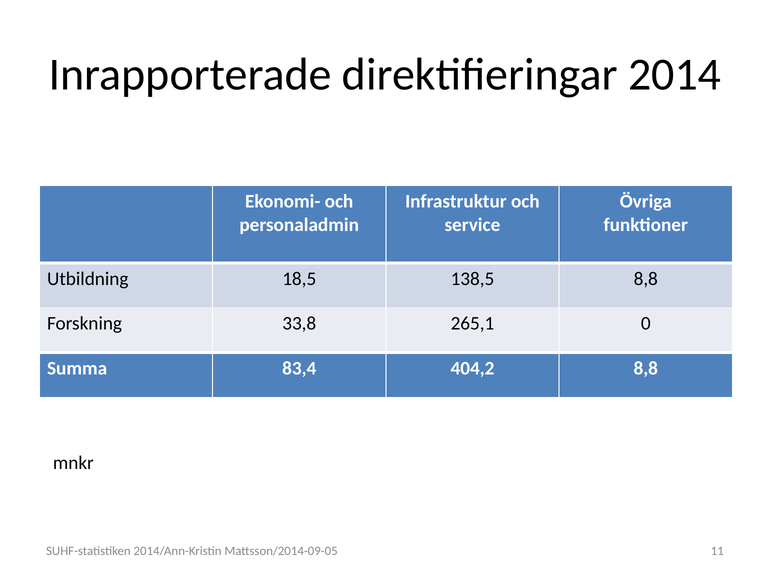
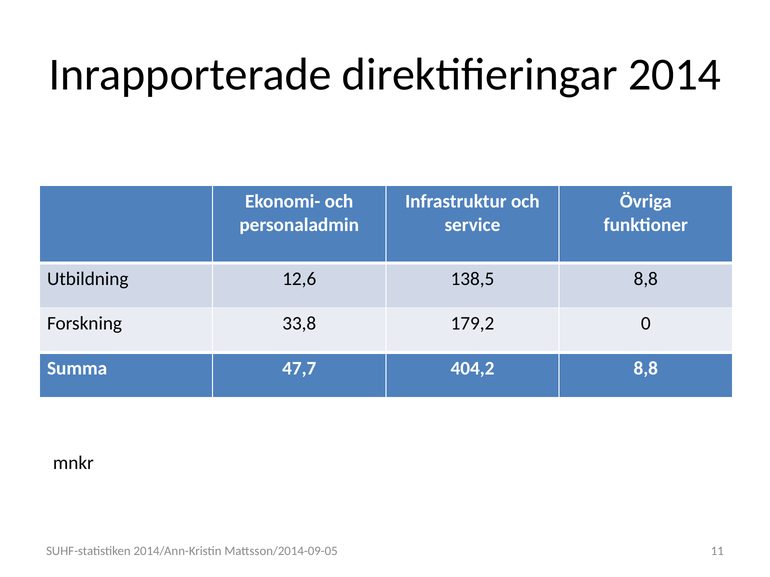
18,5: 18,5 -> 12,6
265,1: 265,1 -> 179,2
83,4: 83,4 -> 47,7
